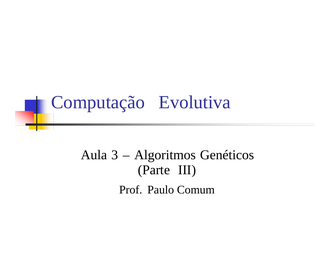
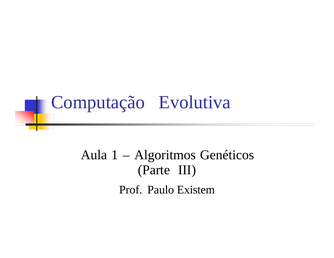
3: 3 -> 1
Comum: Comum -> Existem
